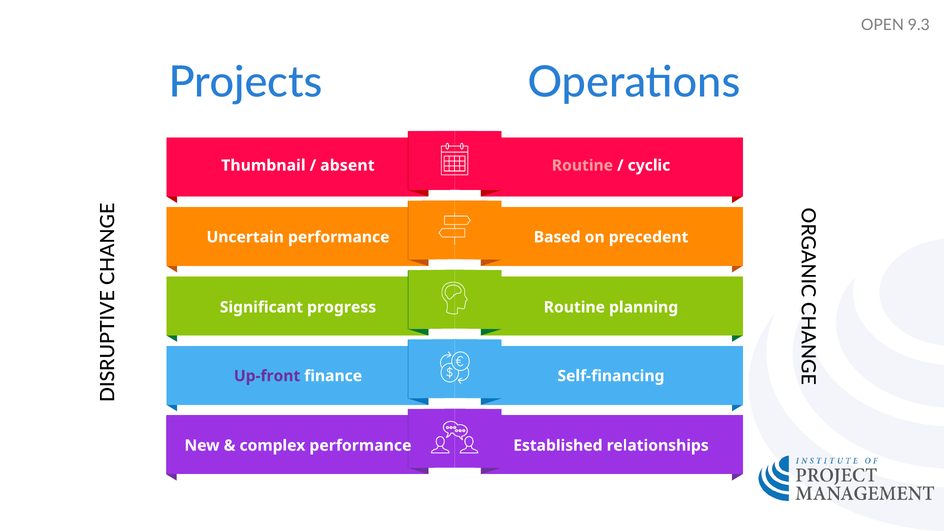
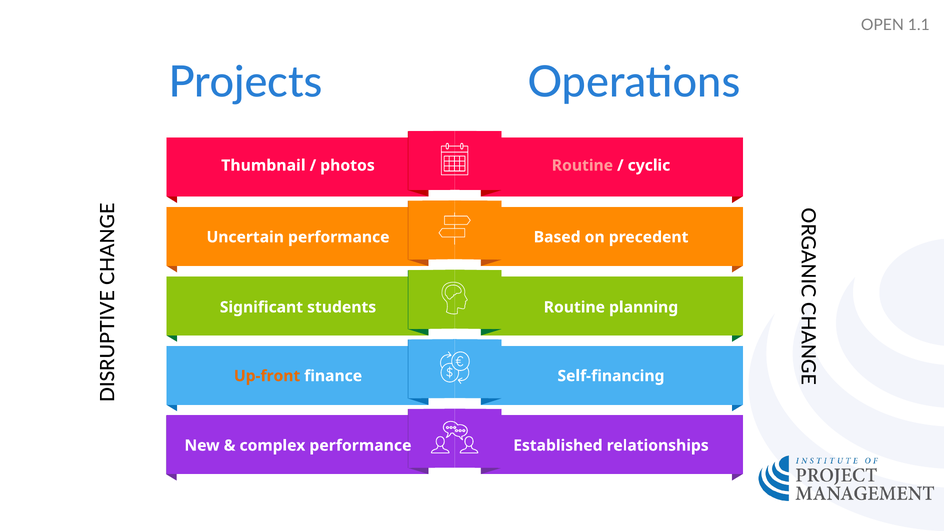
9.3: 9.3 -> 1.1
absent: absent -> photos
progress: progress -> students
Up-front colour: purple -> orange
